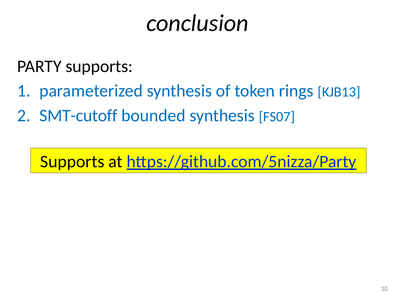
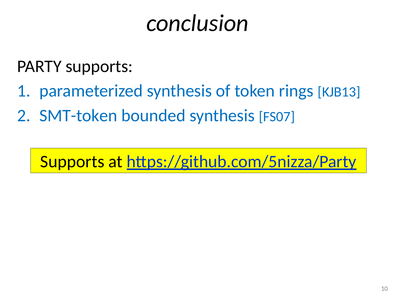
SMT-cutoff: SMT-cutoff -> SMT-token
